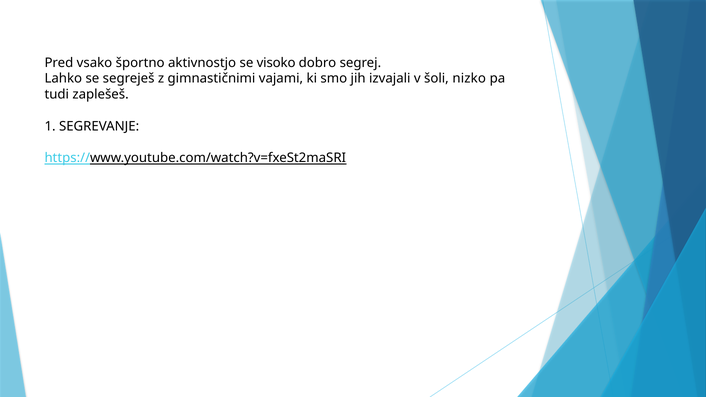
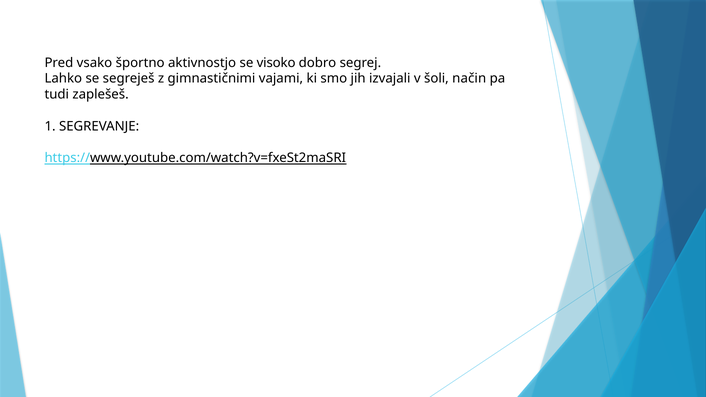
nizko: nizko -> način
